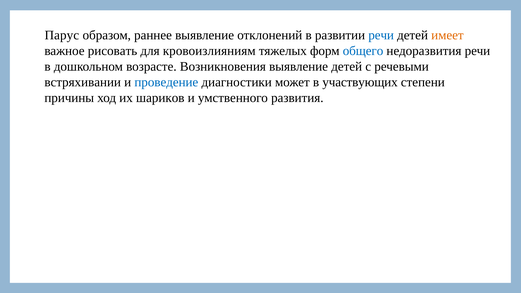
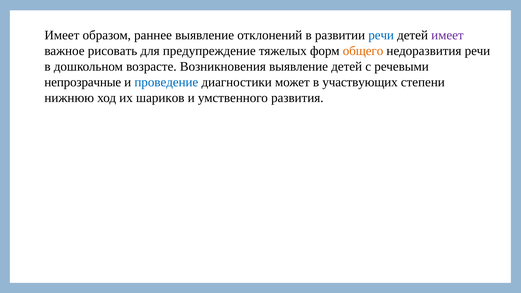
Парус at (62, 35): Парус -> Имеет
имеет at (447, 35) colour: orange -> purple
кровоизлияниям: кровоизлияниям -> предупреждение
общего colour: blue -> orange
встряхивании: встряхивании -> непрозрачные
причины: причины -> нижнюю
